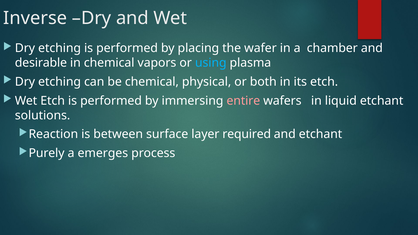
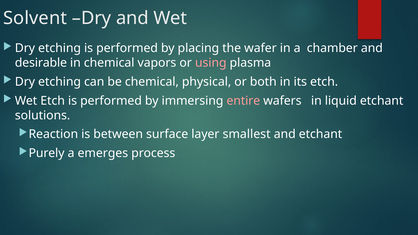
Inverse: Inverse -> Solvent
using colour: light blue -> pink
required: required -> smallest
